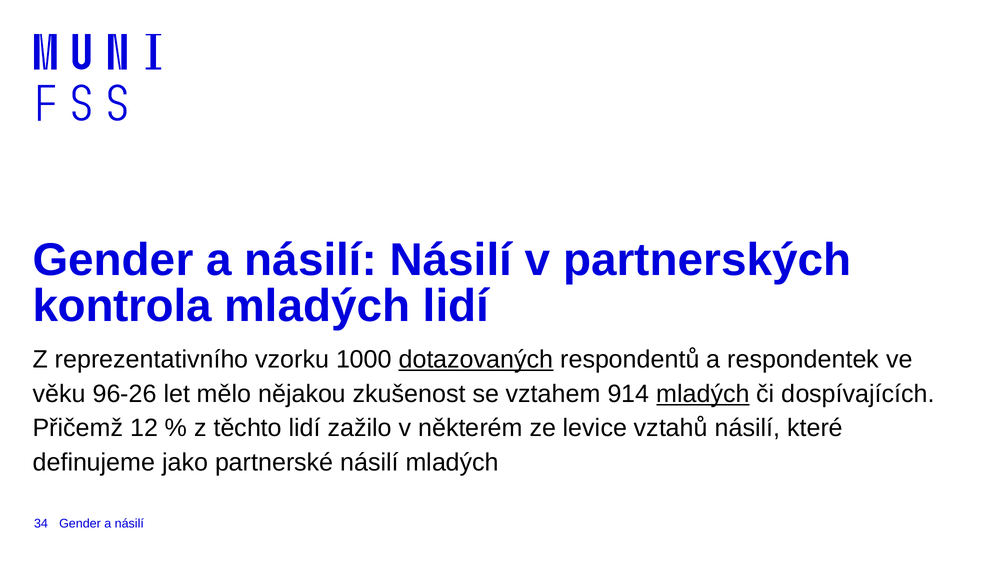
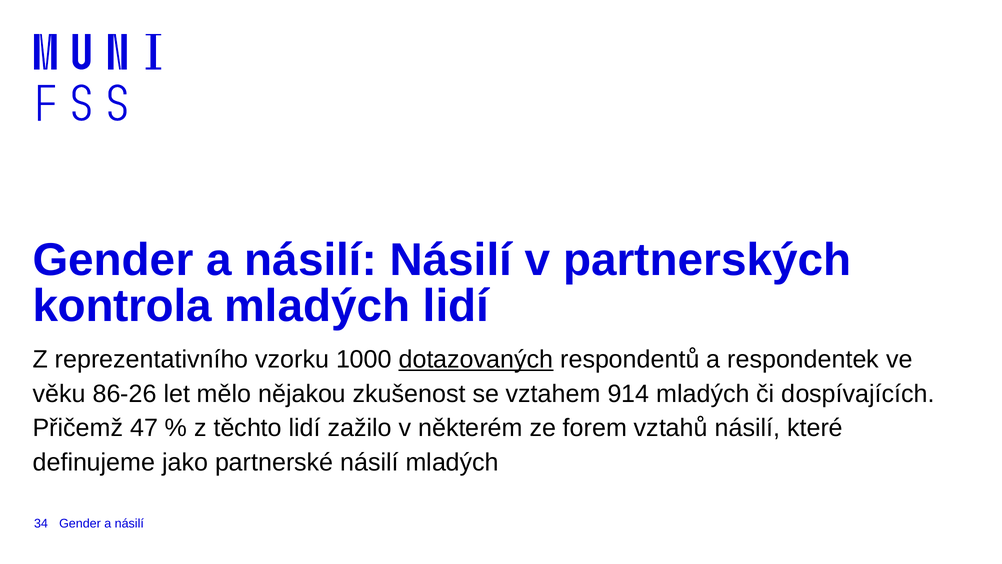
96-26: 96-26 -> 86-26
mladých at (703, 394) underline: present -> none
12: 12 -> 47
levice: levice -> forem
